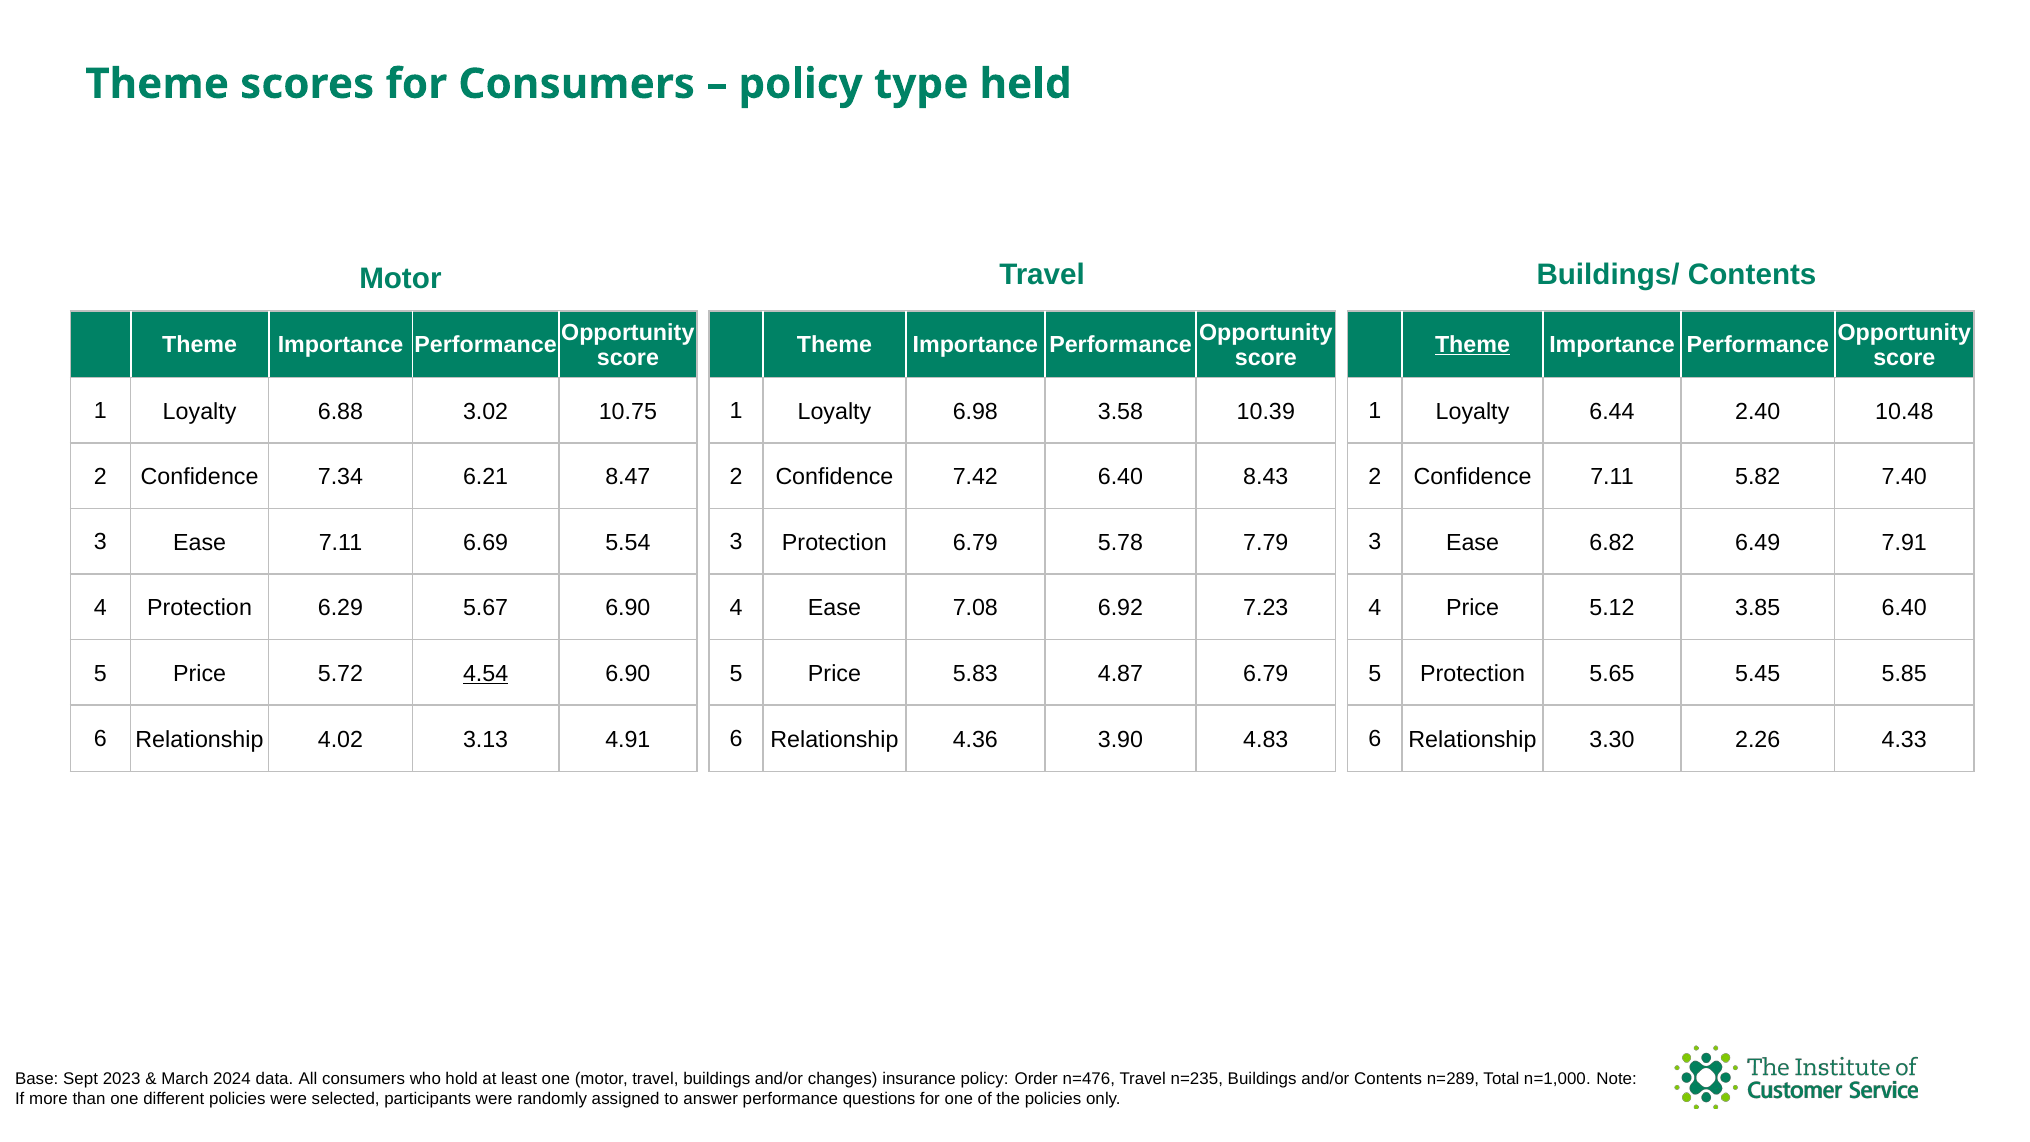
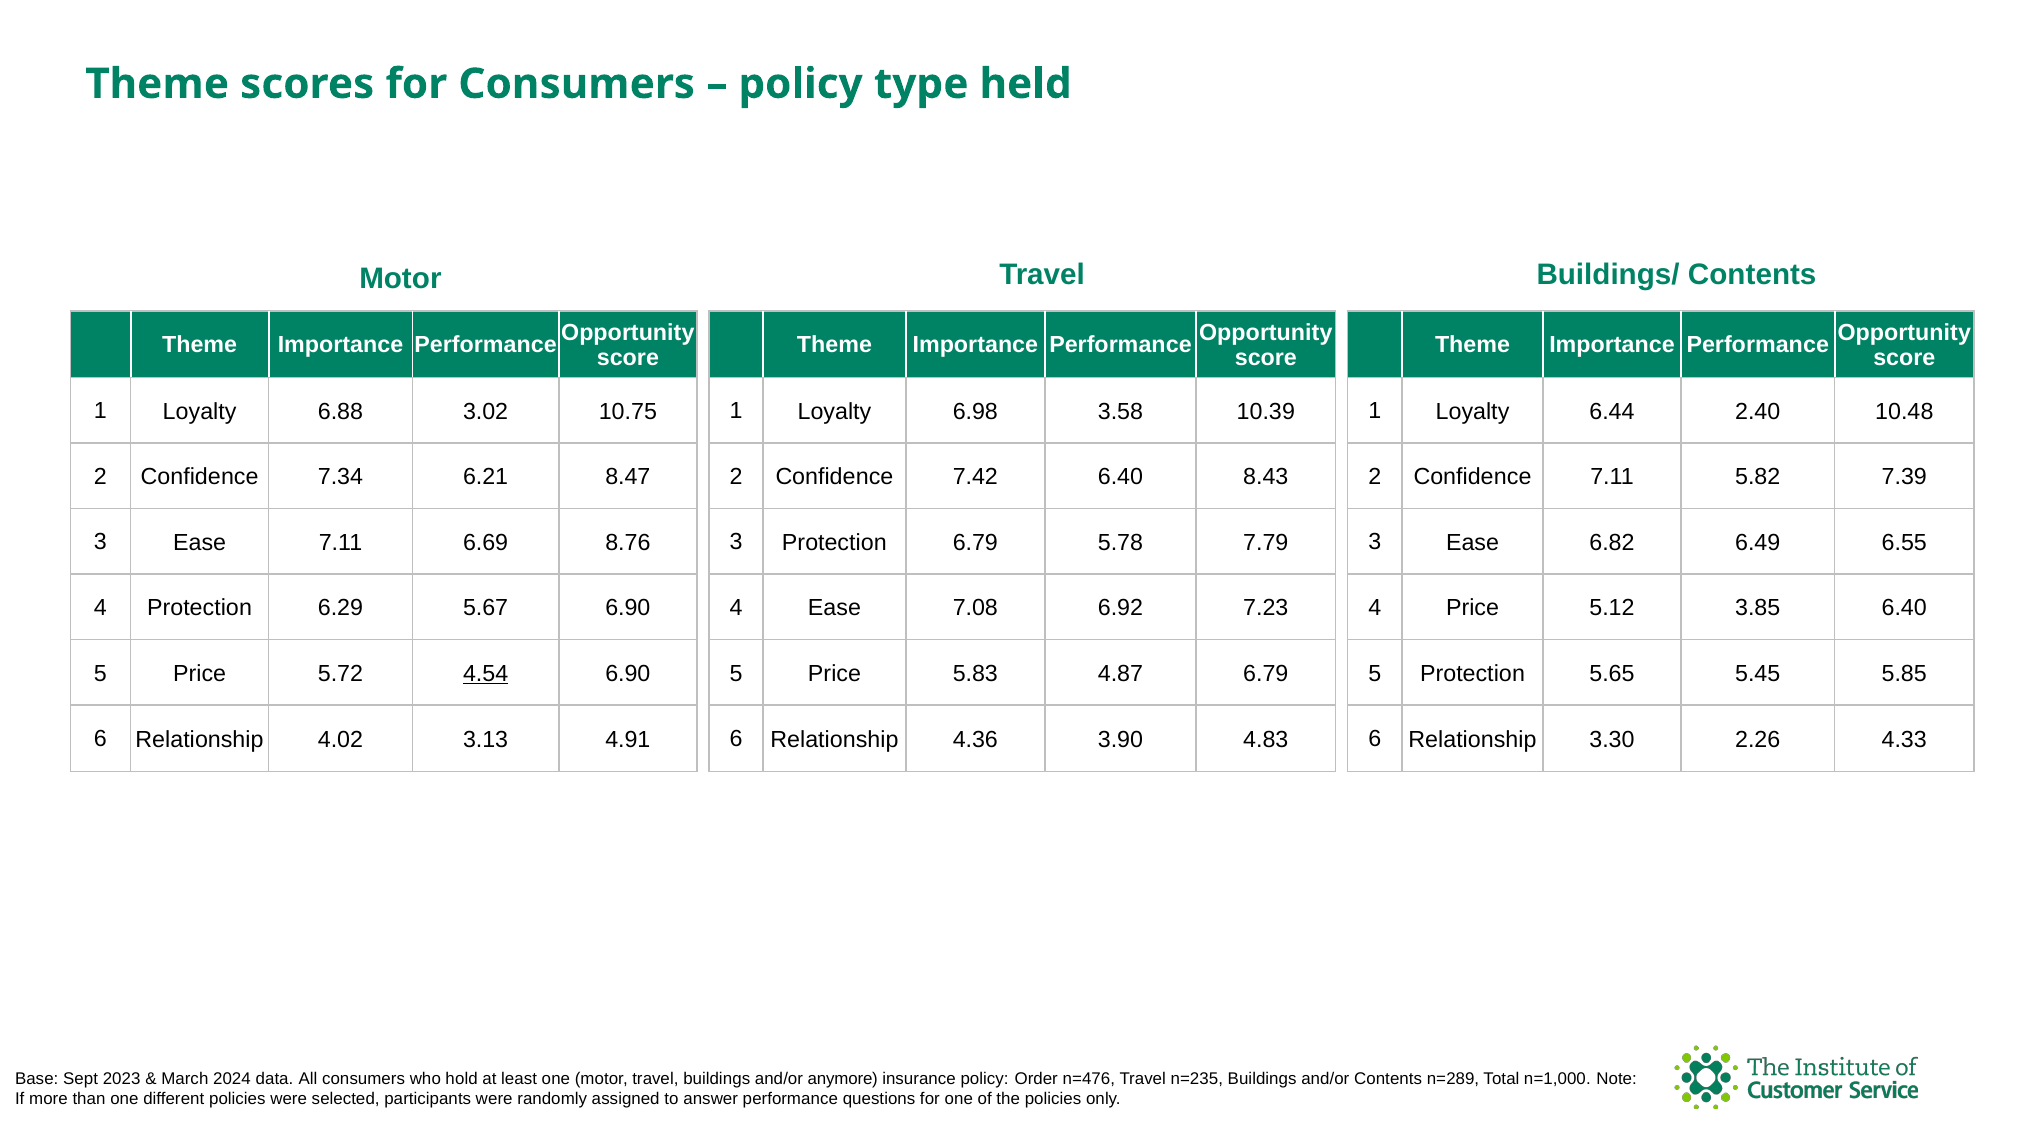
Theme at (1473, 345) underline: present -> none
7.40: 7.40 -> 7.39
5.54: 5.54 -> 8.76
7.91: 7.91 -> 6.55
changes: changes -> anymore
